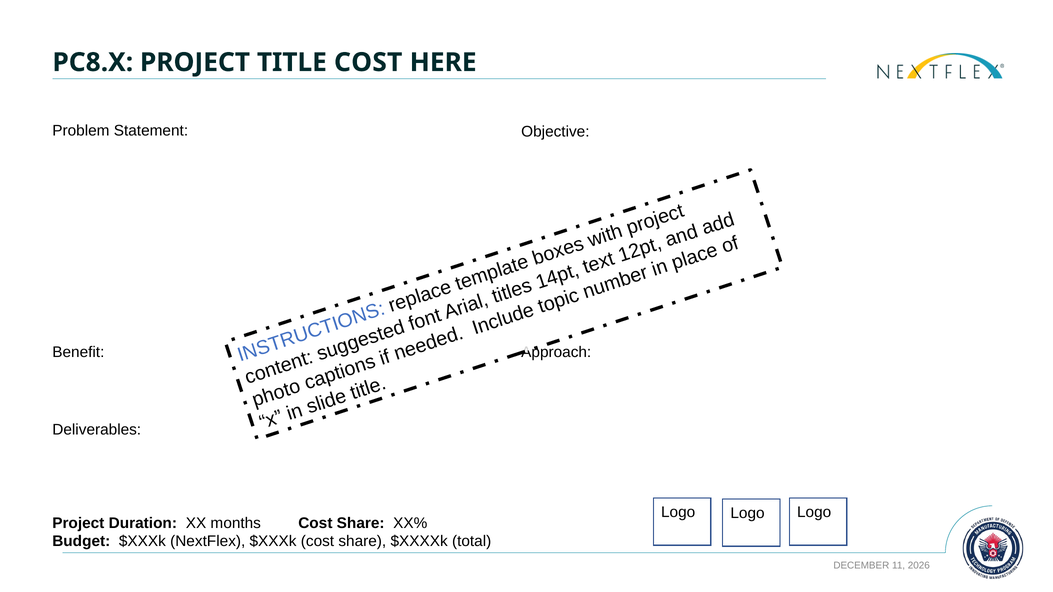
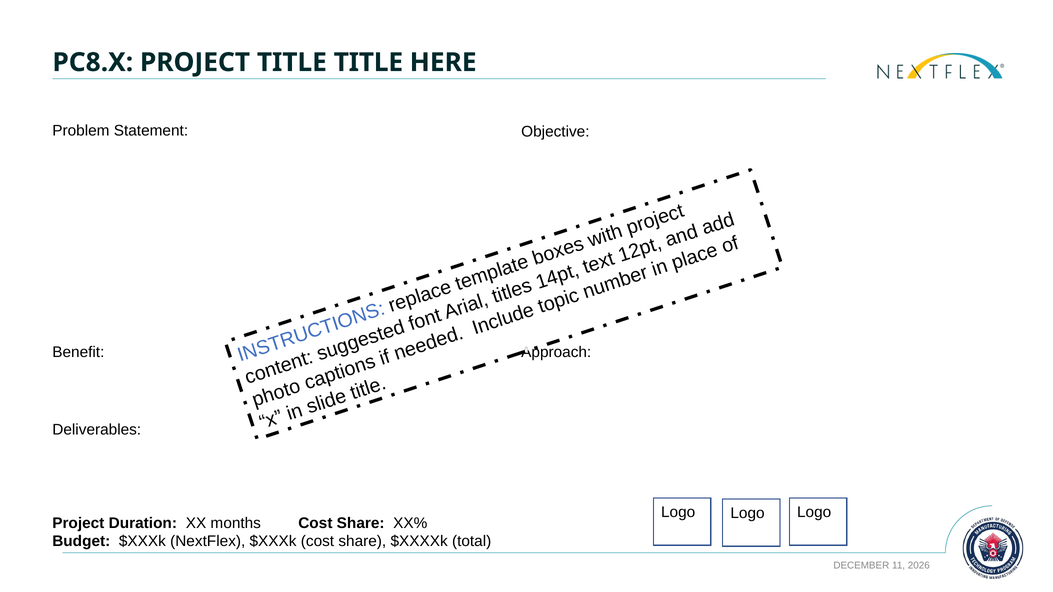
TITLE COST: COST -> TITLE
